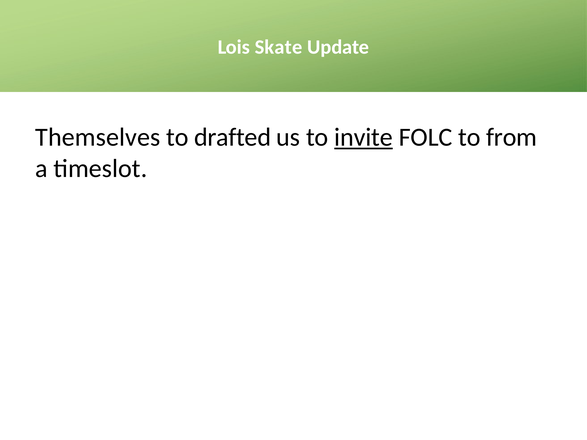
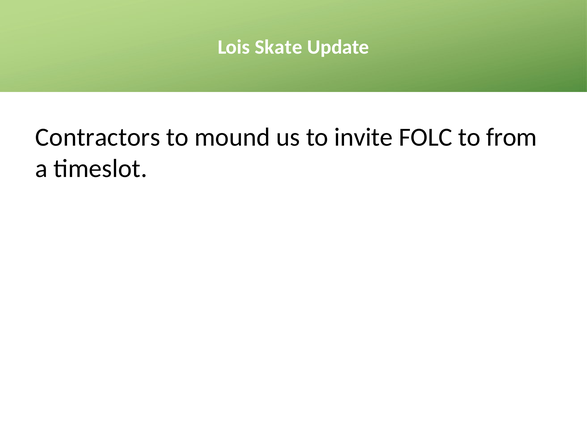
Themselves: Themselves -> Contractors
drafted: drafted -> mound
invite underline: present -> none
